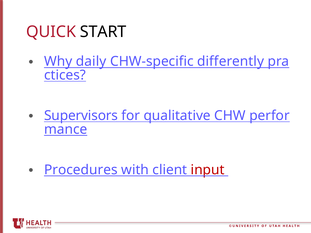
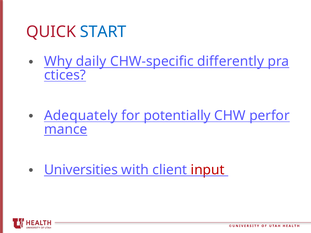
START colour: black -> blue
Supervisors: Supervisors -> Adequately
qualitative: qualitative -> potentially
Procedures: Procedures -> Universities
